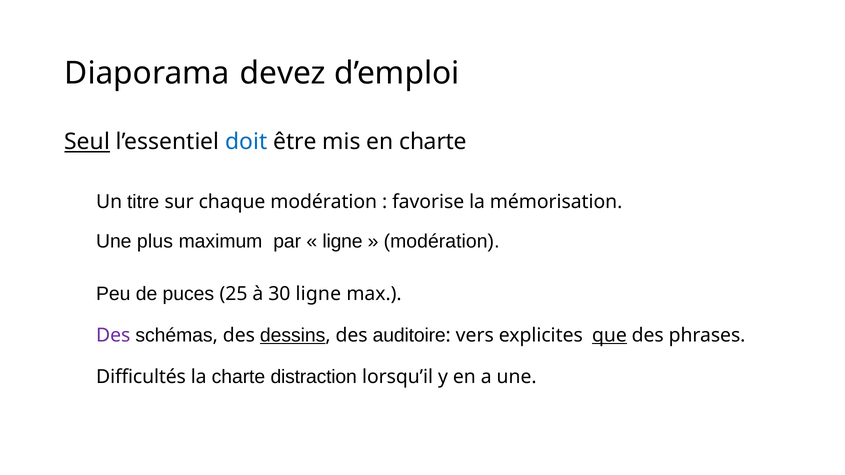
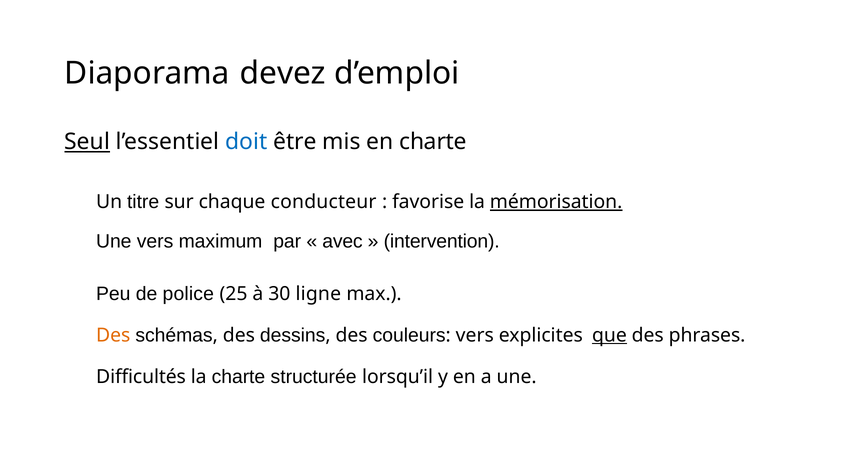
chaque modération: modération -> conducteur
mémorisation underline: none -> present
Une plus: plus -> vers
ligne at (342, 242): ligne -> avec
modération at (442, 242): modération -> intervention
puces: puces -> police
Des at (113, 336) colour: purple -> orange
dessins underline: present -> none
auditoire: auditoire -> couleurs
distraction: distraction -> structurée
